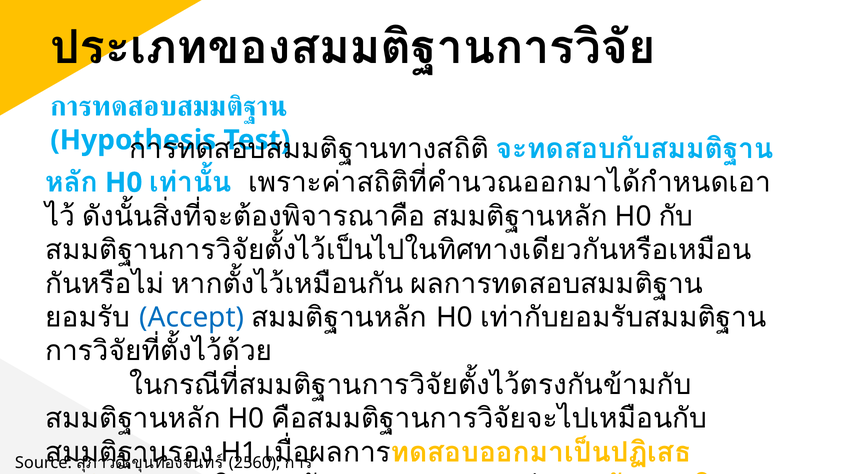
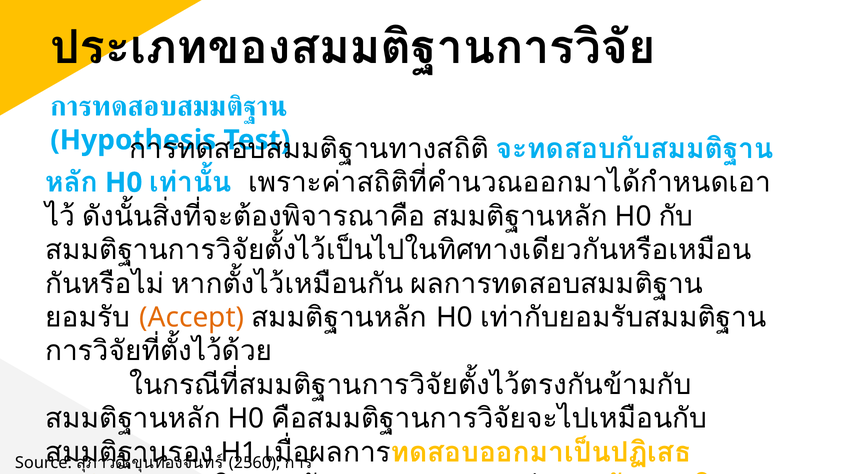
Accept colour: blue -> orange
